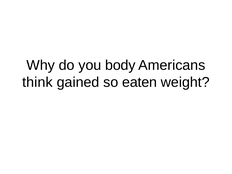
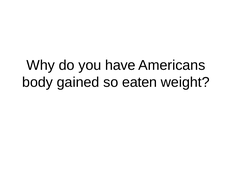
body: body -> have
think: think -> body
